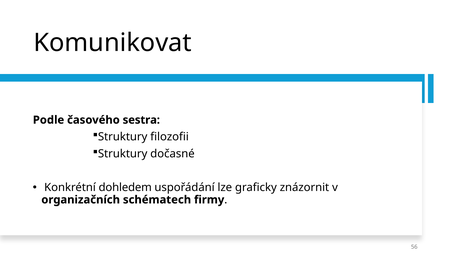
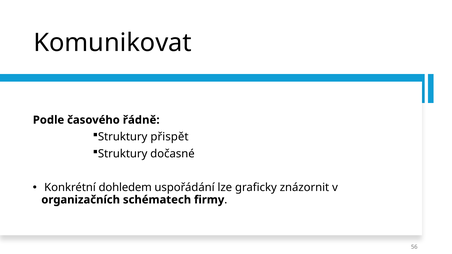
sestra: sestra -> řádně
filozofii: filozofii -> přispět
